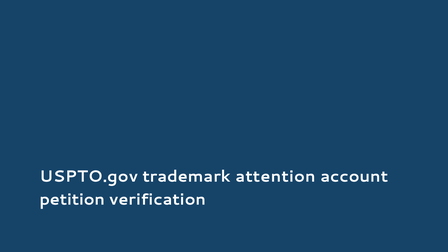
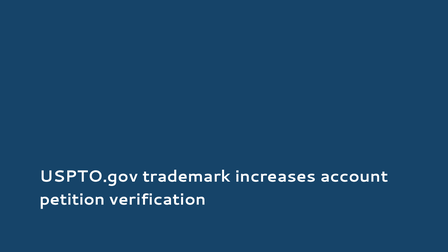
attention: attention -> increases
